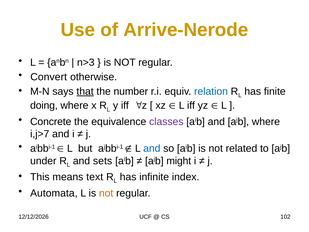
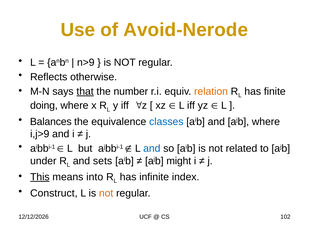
Arrive-Nerode: Arrive-Nerode -> Avoid-Nerode
n>3: n>3 -> n>9
Convert: Convert -> Reflects
relation colour: blue -> orange
Concrete: Concrete -> Balances
classes colour: purple -> blue
i,j>7: i,j>7 -> i,j>9
This underline: none -> present
text: text -> into
Automata: Automata -> Construct
